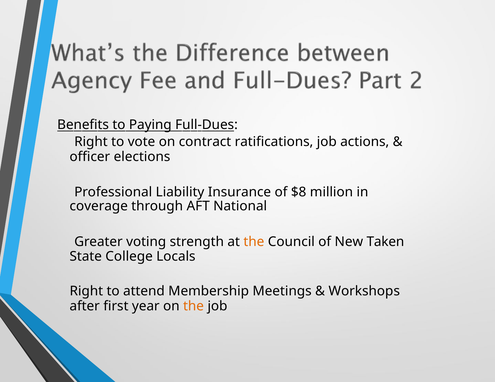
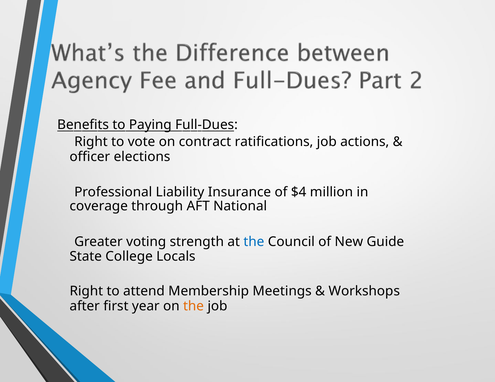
$8: $8 -> $4
the at (254, 242) colour: orange -> blue
Taken: Taken -> Guide
